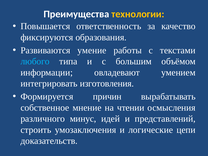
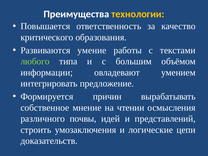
фиксируются: фиксируются -> критического
любого colour: light blue -> light green
изготовления: изготовления -> предложение
минус: минус -> почвы
